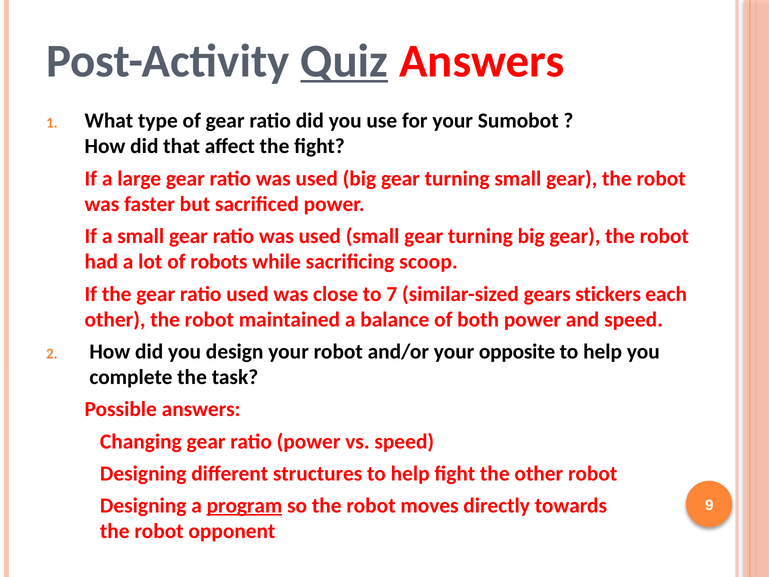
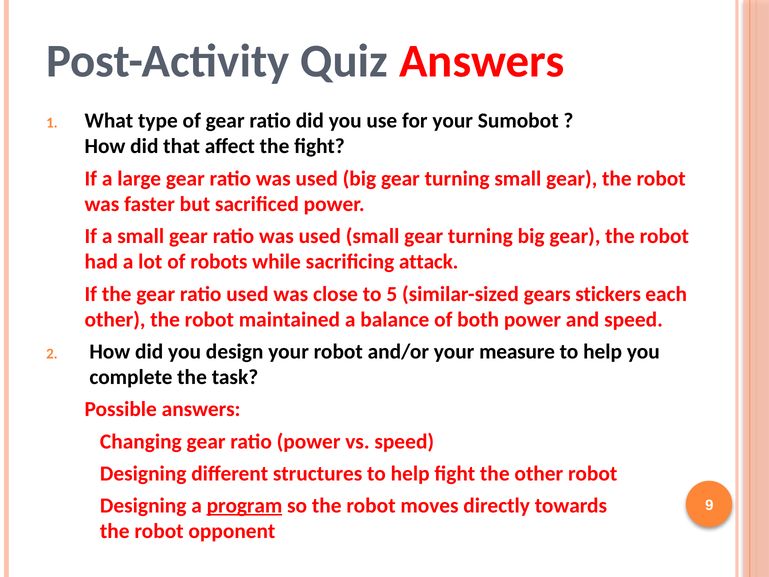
Quiz underline: present -> none
scoop: scoop -> attack
7: 7 -> 5
opposite: opposite -> measure
